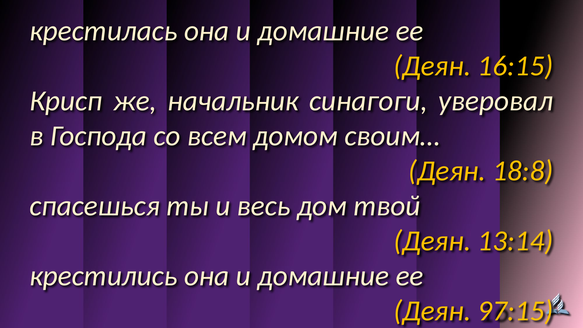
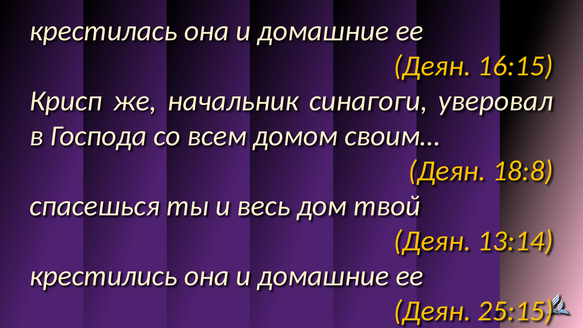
97:15: 97:15 -> 25:15
